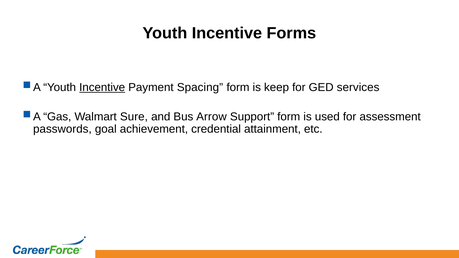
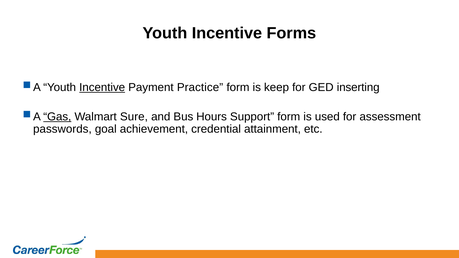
Spacing: Spacing -> Practice
services: services -> inserting
Gas underline: none -> present
Arrow: Arrow -> Hours
